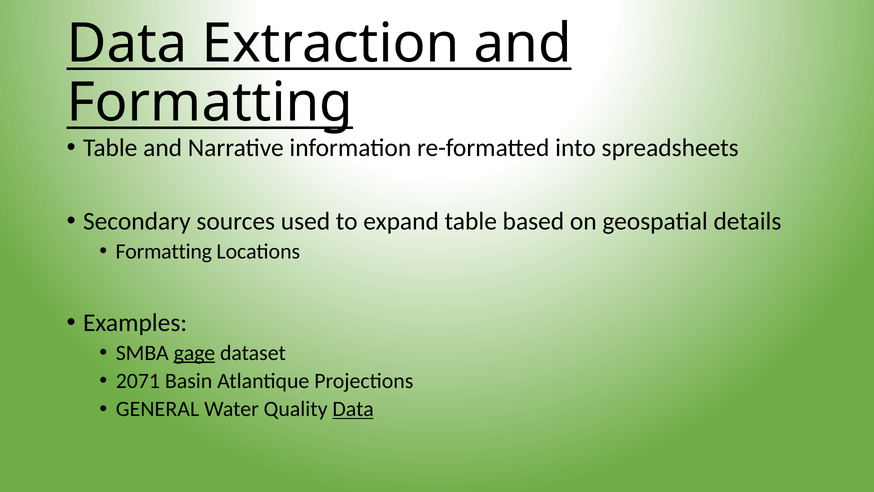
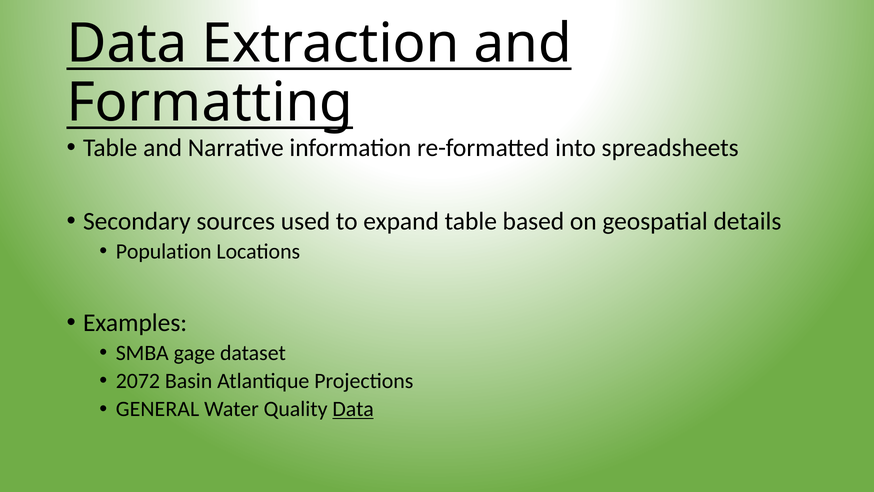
Formatting at (164, 251): Formatting -> Population
gage underline: present -> none
2071: 2071 -> 2072
